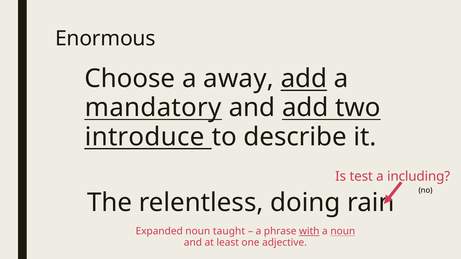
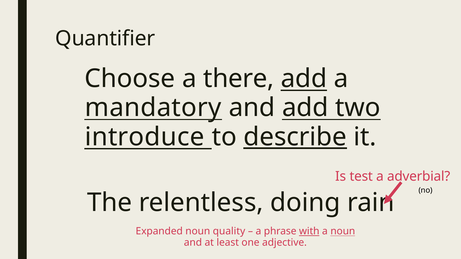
Enormous: Enormous -> Quantifier
away: away -> there
describe underline: none -> present
including: including -> adverbial
taught: taught -> quality
